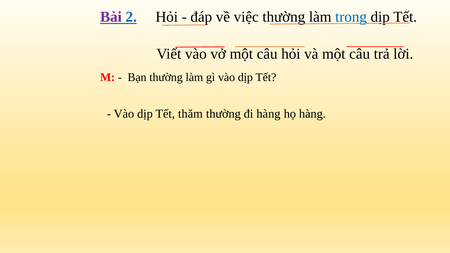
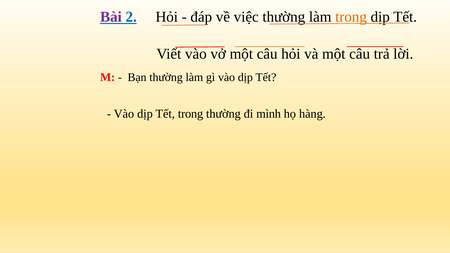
trong at (351, 17) colour: blue -> orange
Tết thăm: thăm -> trong
đi hàng: hàng -> mình
